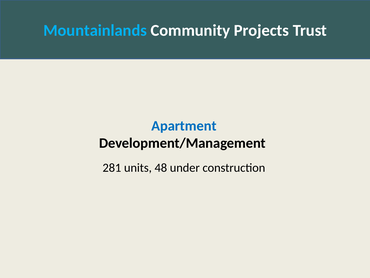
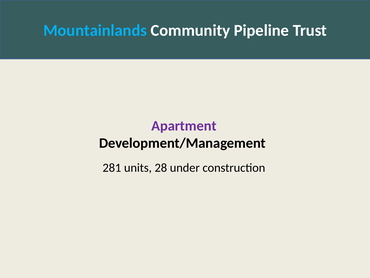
Projects: Projects -> Pipeline
Apartment colour: blue -> purple
48: 48 -> 28
